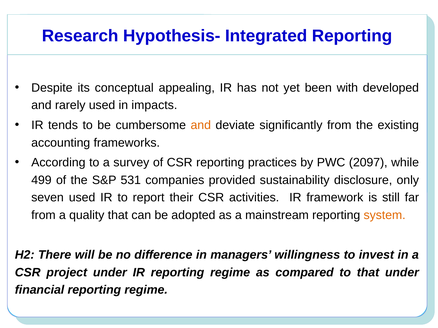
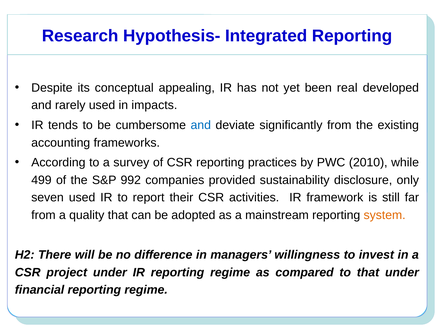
with: with -> real
and at (201, 125) colour: orange -> blue
2097: 2097 -> 2010
531: 531 -> 992
